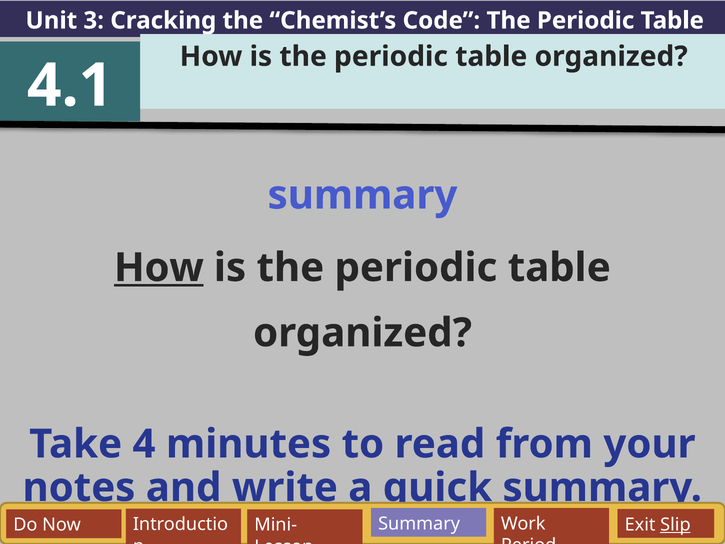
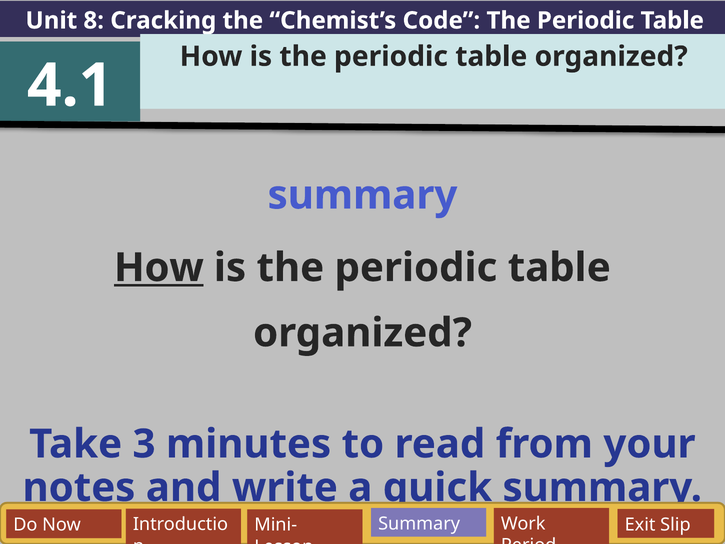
3: 3 -> 8
4: 4 -> 3
Slip underline: present -> none
